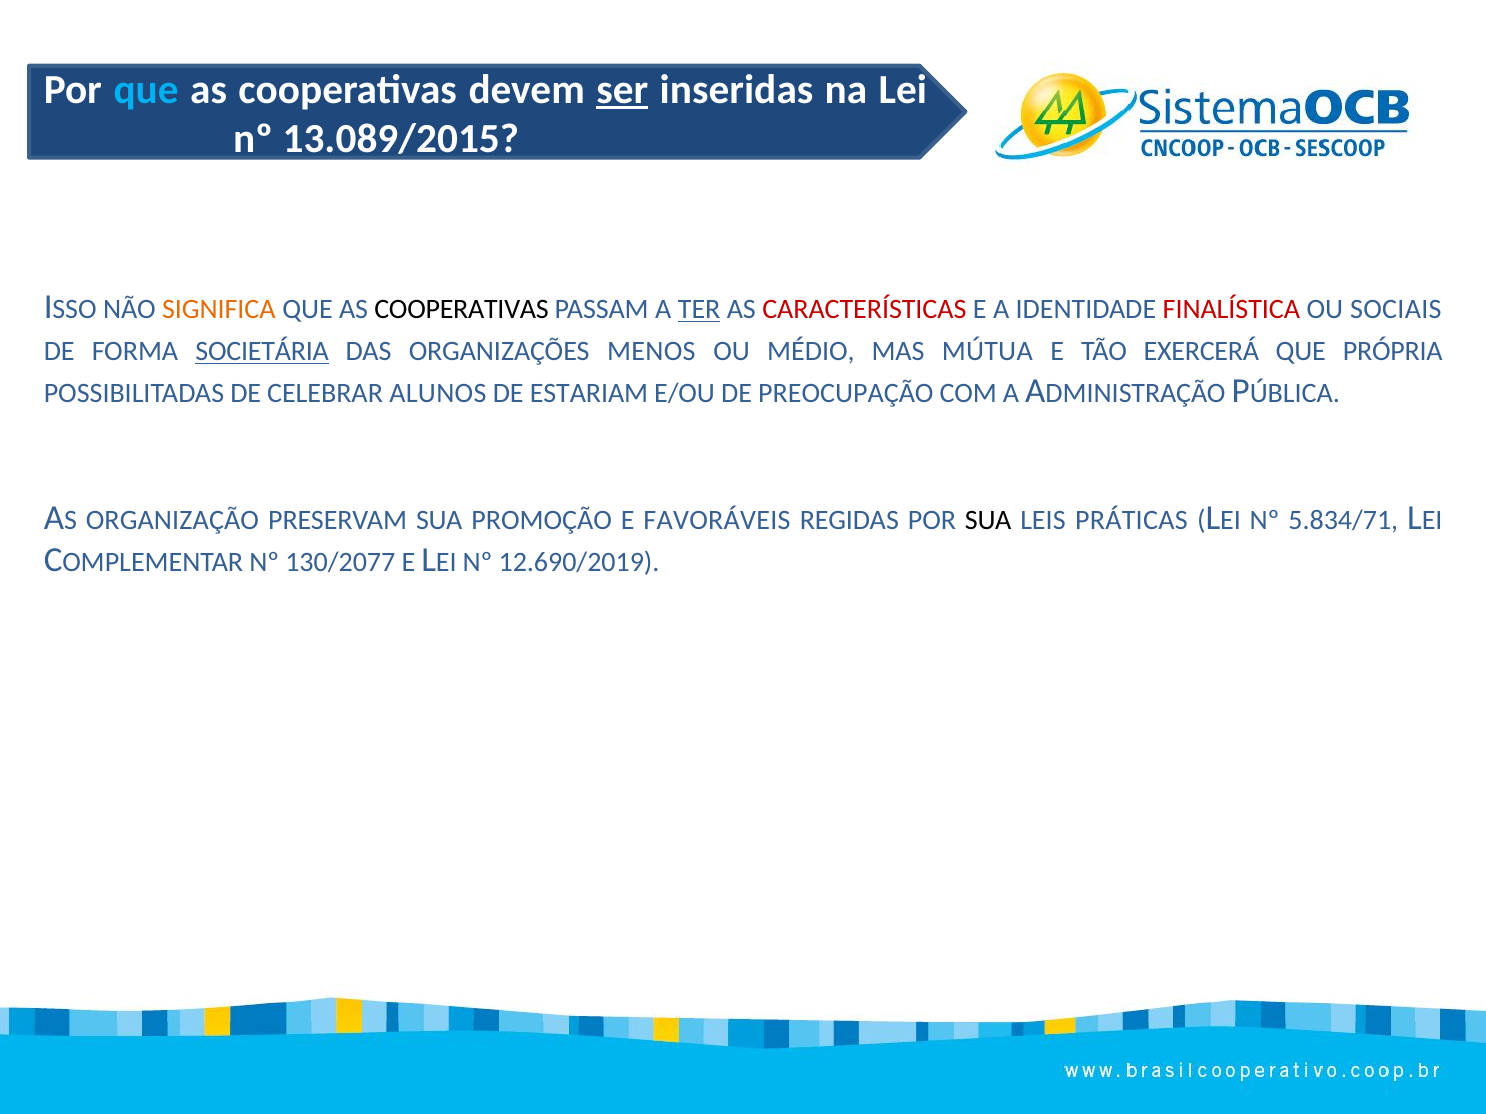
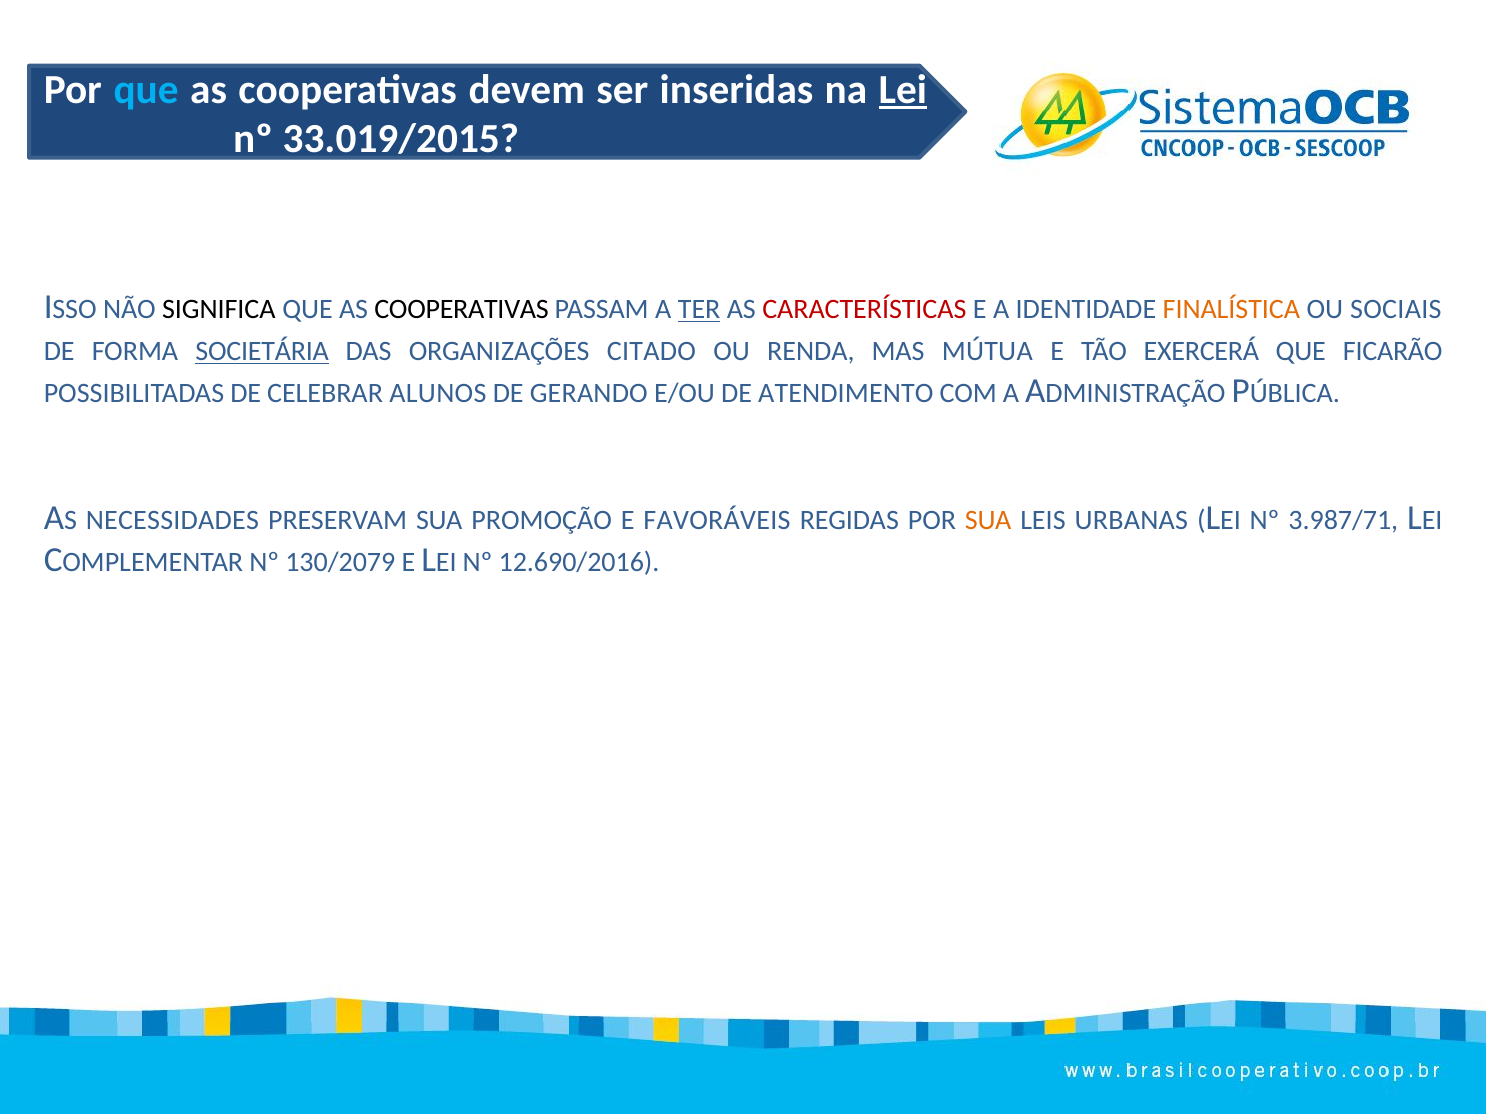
ser underline: present -> none
Lei underline: none -> present
13.089/2015: 13.089/2015 -> 33.019/2015
SIGNIFICA colour: orange -> black
FINALÍSTICA colour: red -> orange
MENOS: MENOS -> CITADO
MÉDIO: MÉDIO -> RENDA
PRÓPRIA: PRÓPRIA -> FICARÃO
ESTARIAM: ESTARIAM -> GERANDO
PREOCUPAÇÃO: PREOCUPAÇÃO -> ATENDIMENTO
ORGANIZAÇÃO: ORGANIZAÇÃO -> NECESSIDADES
SUA at (988, 520) colour: black -> orange
PRÁTICAS: PRÁTICAS -> URBANAS
5.834/71: 5.834/71 -> 3.987/71
130/2077: 130/2077 -> 130/2079
12.690/2019: 12.690/2019 -> 12.690/2016
